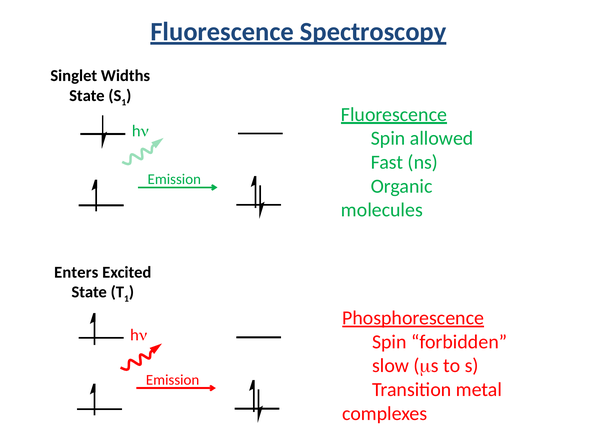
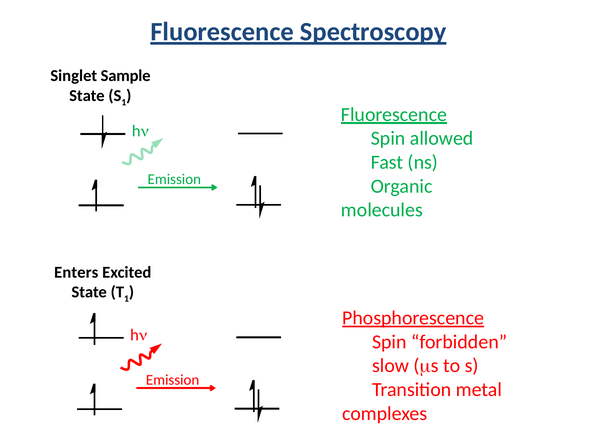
Widths: Widths -> Sample
